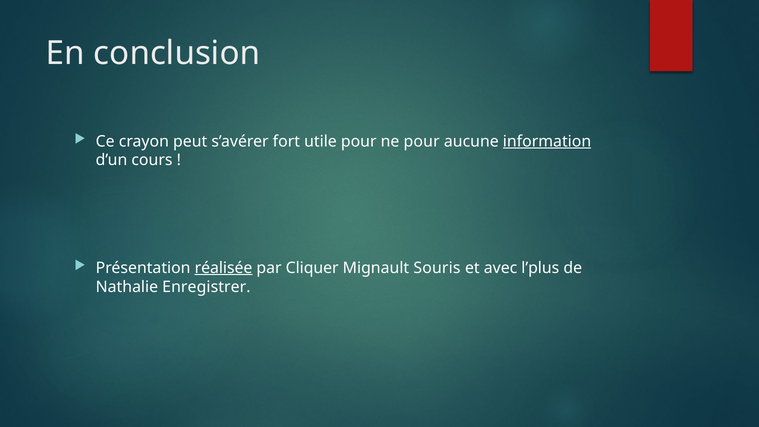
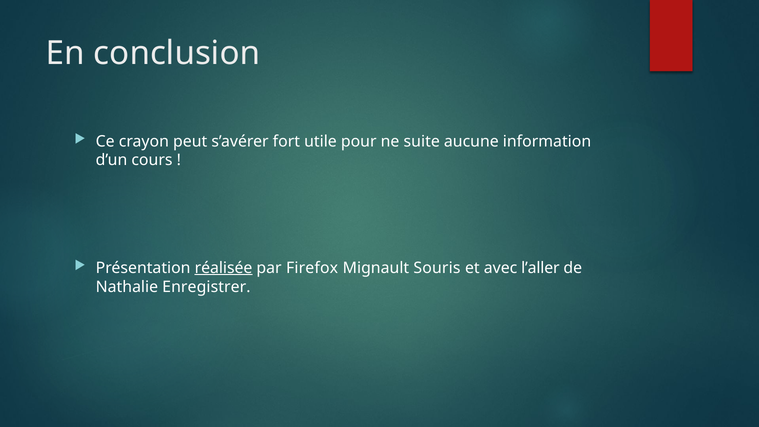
ne pour: pour -> suite
information underline: present -> none
Cliquer: Cliquer -> Firefox
l’plus: l’plus -> l’aller
